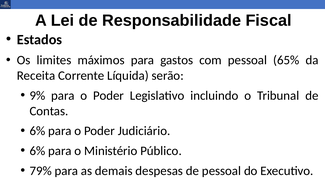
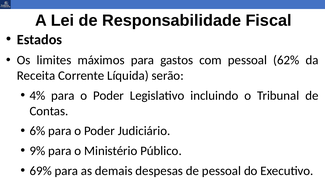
65%: 65% -> 62%
9%: 9% -> 4%
6% at (37, 151): 6% -> 9%
79%: 79% -> 69%
